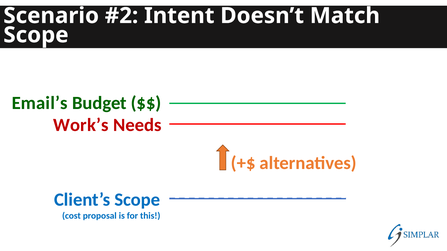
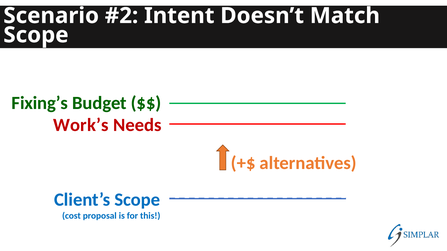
Email’s: Email’s -> Fixing’s
